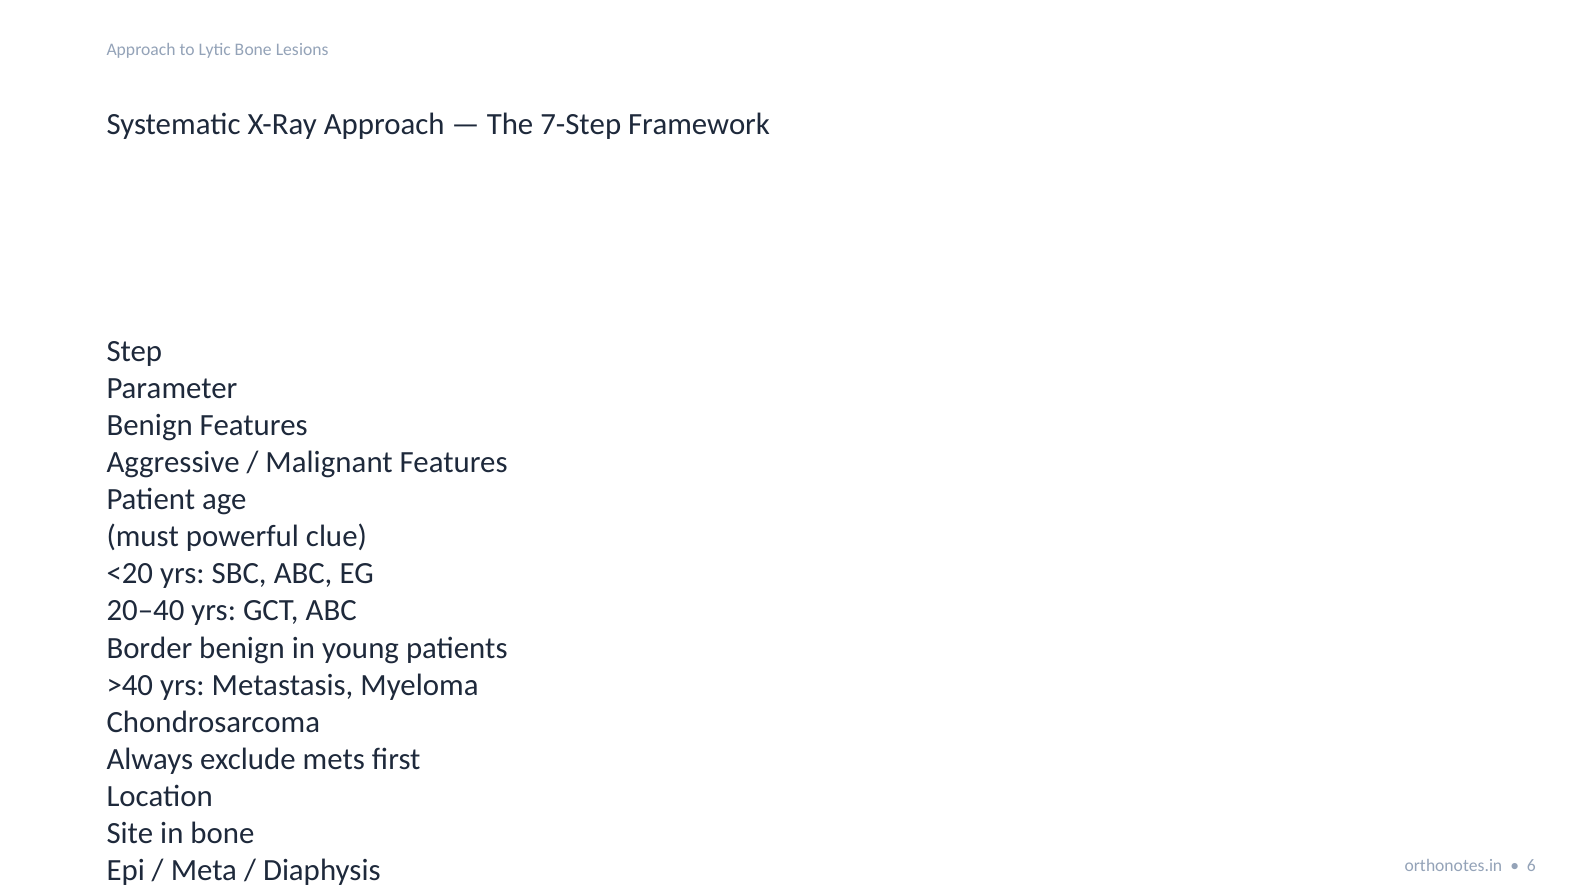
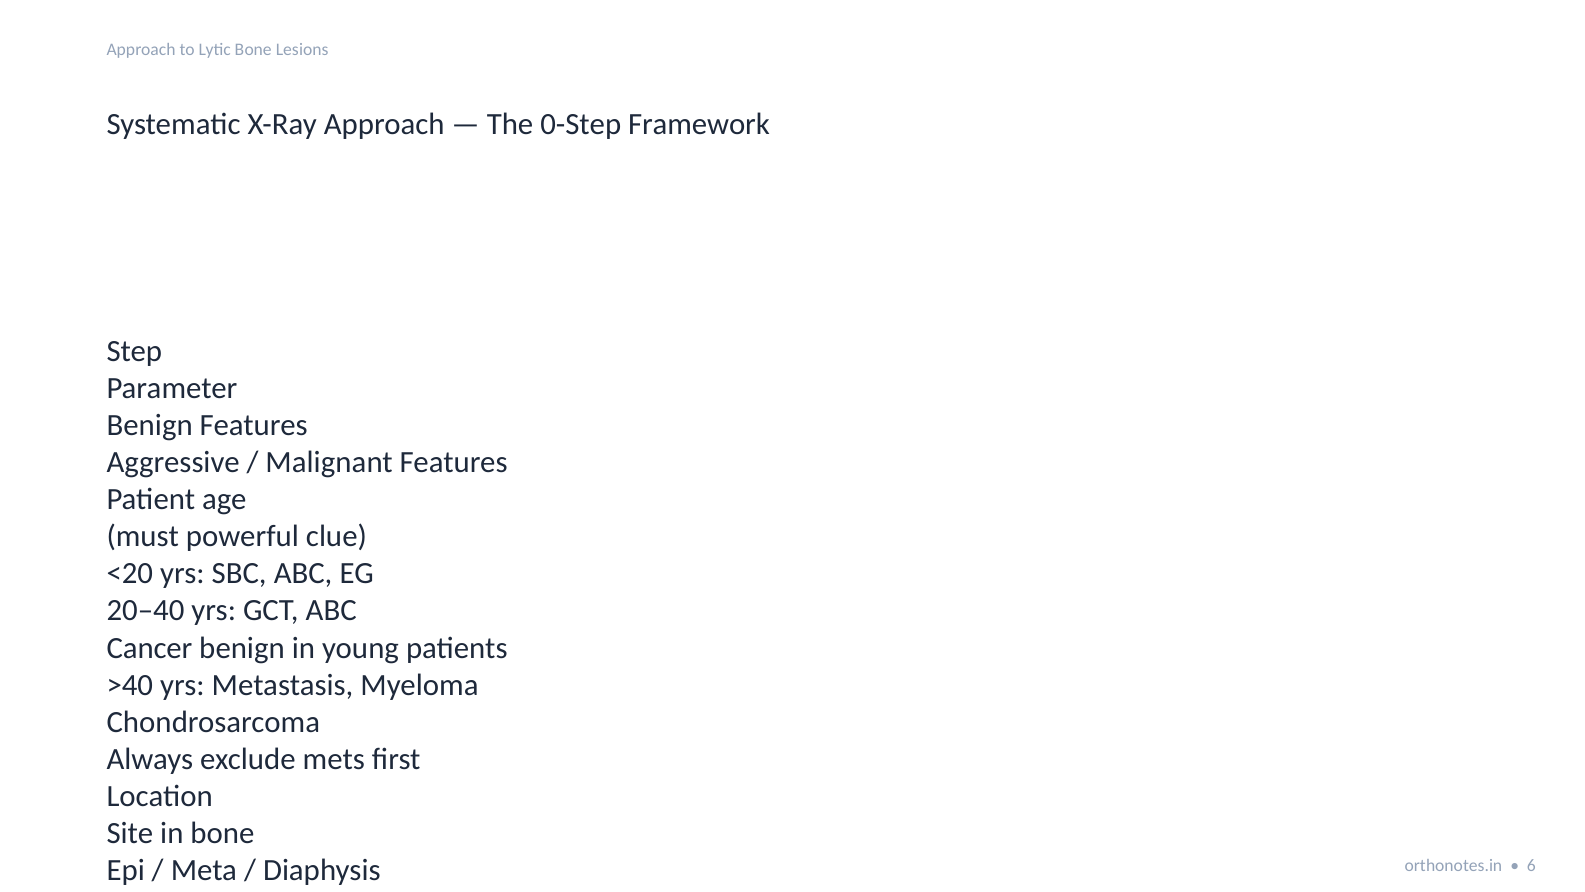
7-Step: 7-Step -> 0-Step
Border: Border -> Cancer
